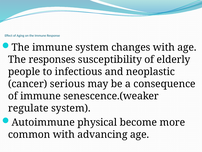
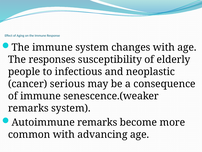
regulate at (28, 108): regulate -> remarks
Autoimmune physical: physical -> remarks
